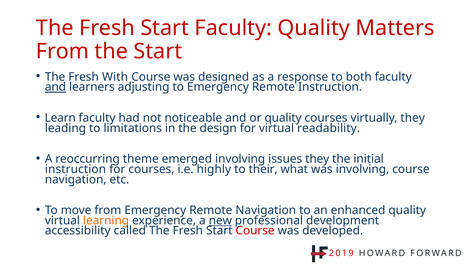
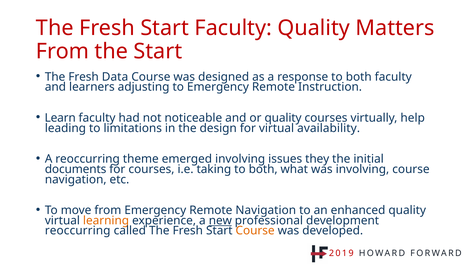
With: With -> Data
and at (55, 87) underline: present -> none
virtually they: they -> help
readability: readability -> availability
instruction at (75, 169): instruction -> documents
highly: highly -> taking
their at (263, 169): their -> both
accessibility at (78, 230): accessibility -> reoccurring
Course at (255, 230) colour: red -> orange
